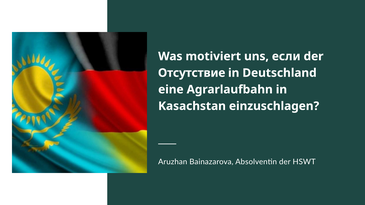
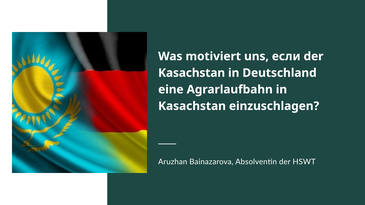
Отсутствие at (192, 73): Отсутствие -> Kasachstan
